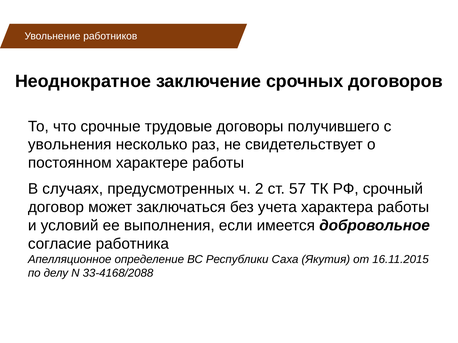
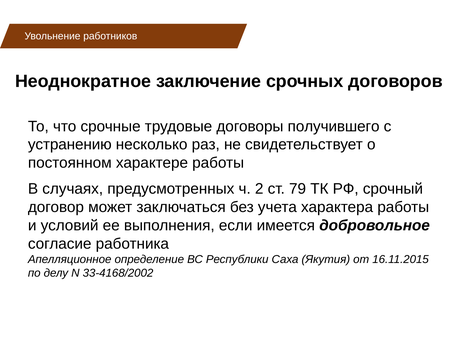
увольнения: увольнения -> устранению
57: 57 -> 79
33-4168/2088: 33-4168/2088 -> 33-4168/2002
